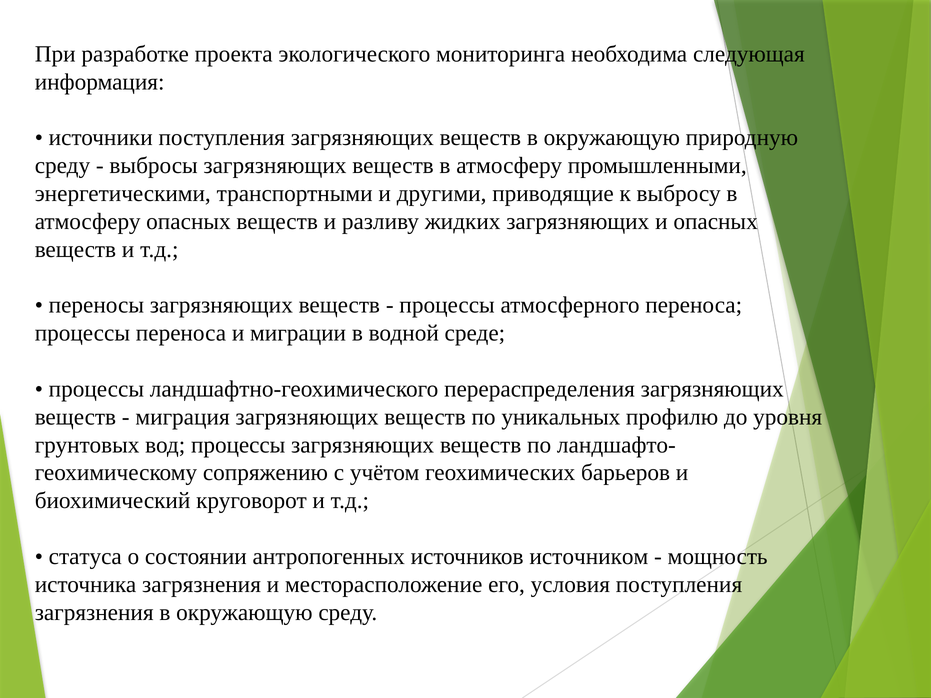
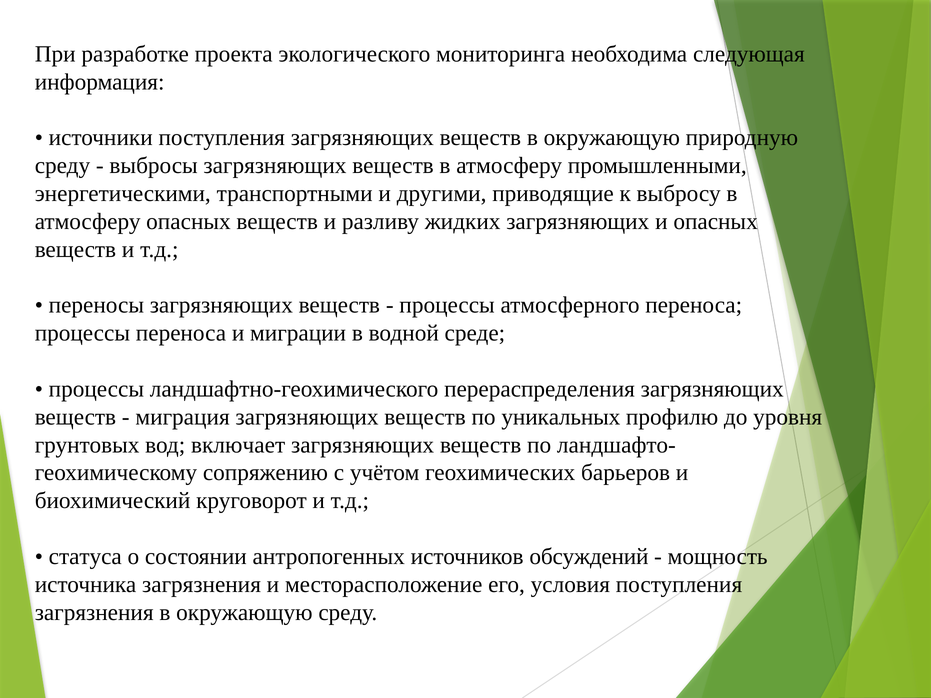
вод процессы: процессы -> включает
источником: источником -> обсуждений
